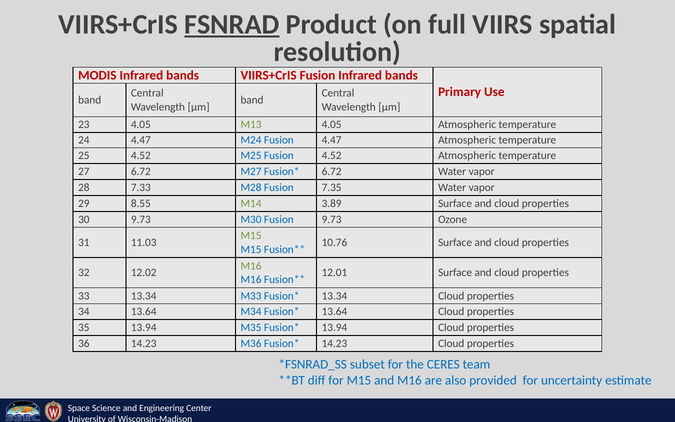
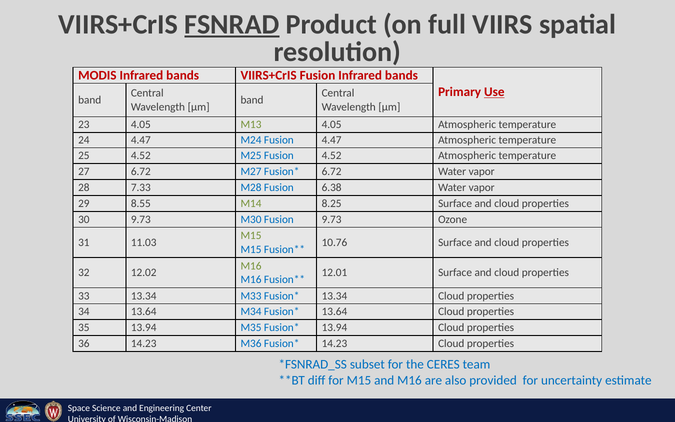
Use underline: none -> present
7.35: 7.35 -> 6.38
3.89: 3.89 -> 8.25
